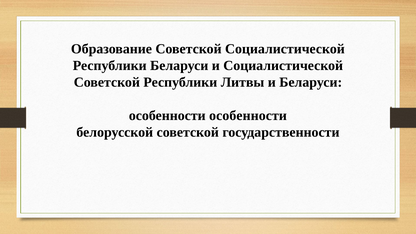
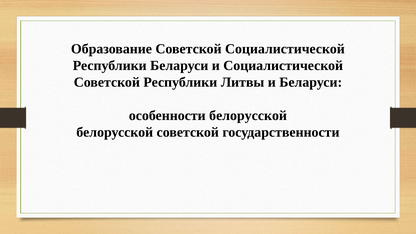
особенности особенности: особенности -> белорусской
